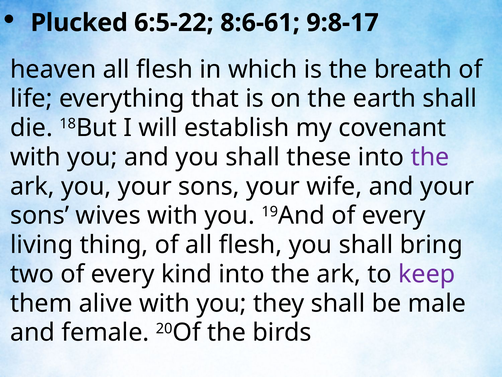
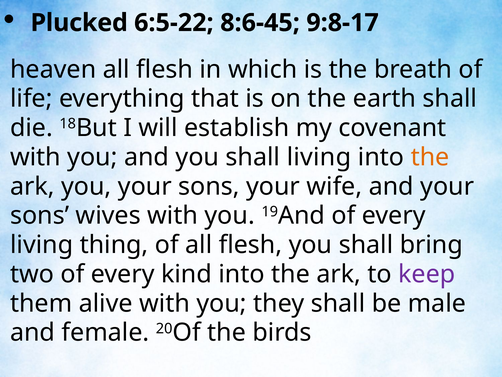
8:6-61: 8:6-61 -> 8:6-45
shall these: these -> living
the at (430, 157) colour: purple -> orange
